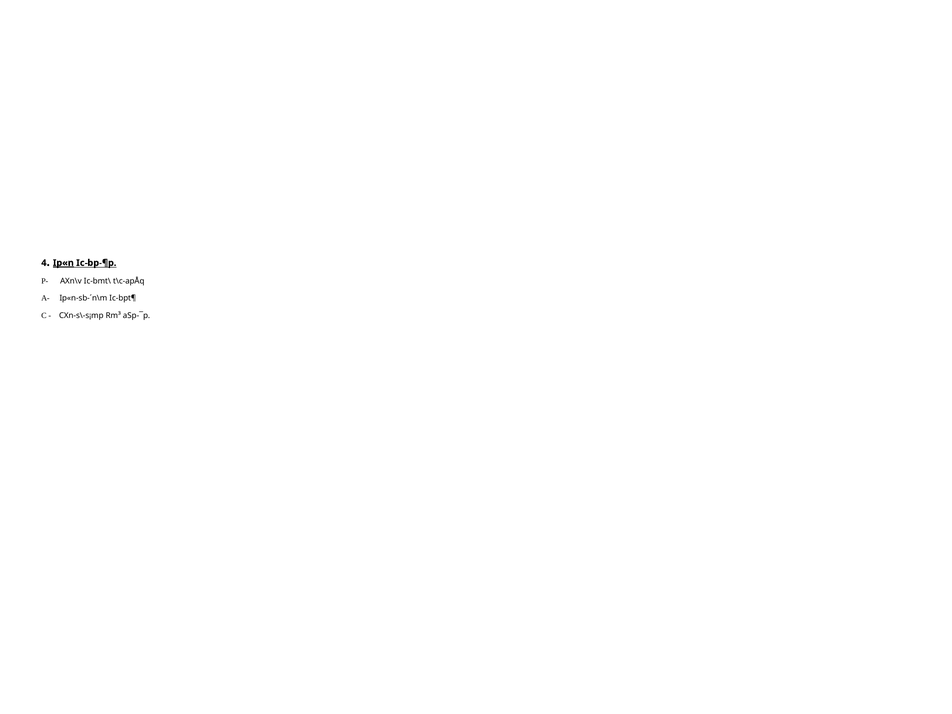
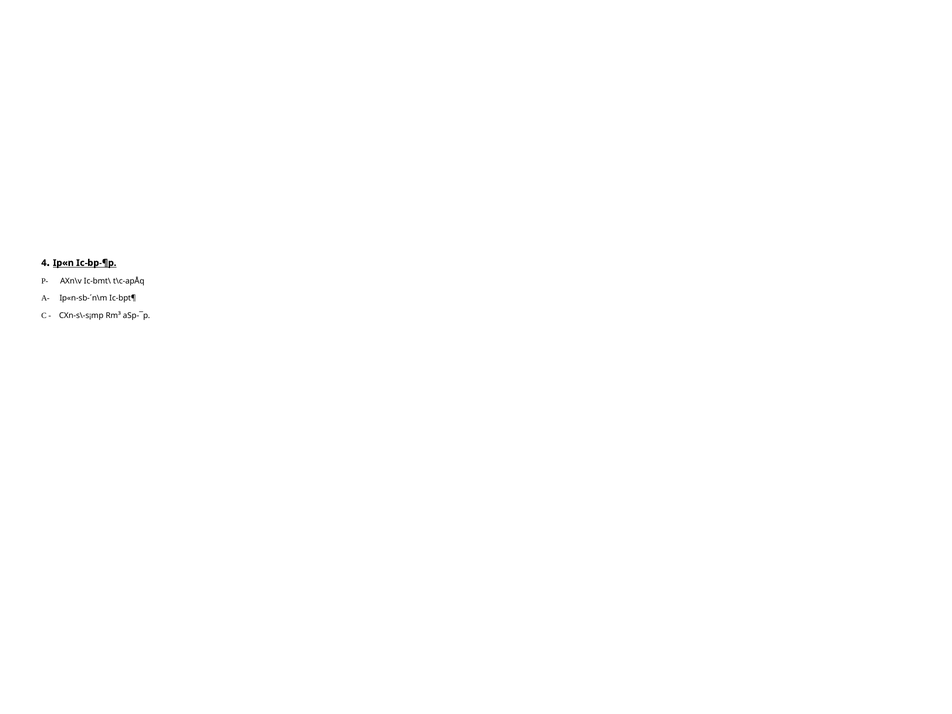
Ip«n underline: present -> none
